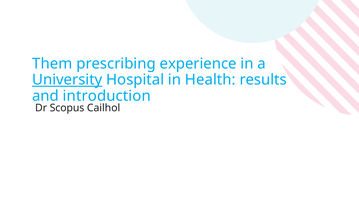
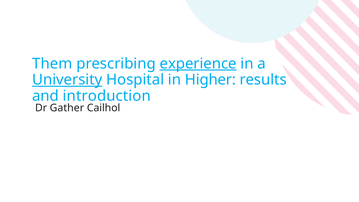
experience underline: none -> present
Health: Health -> Higher
Scopus: Scopus -> Gather
